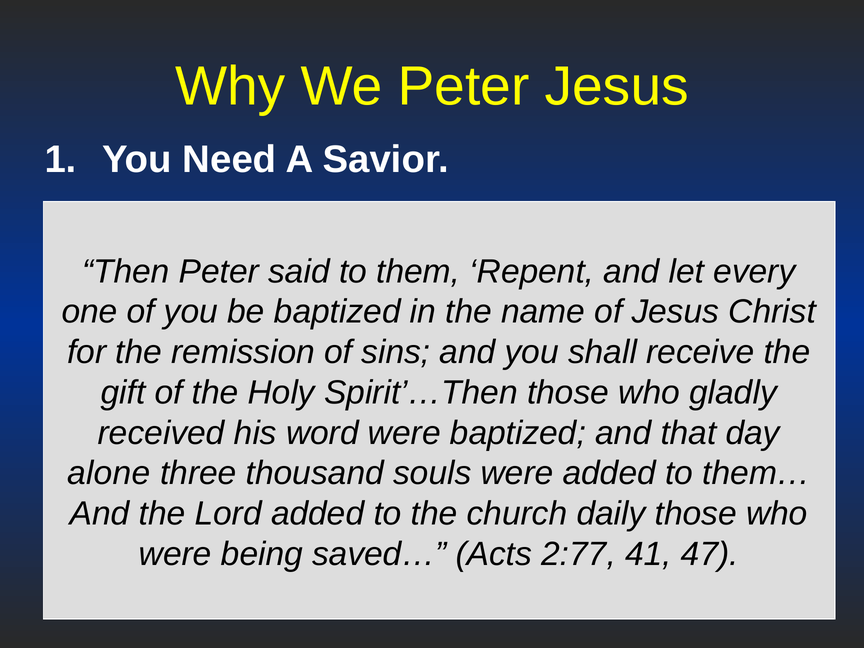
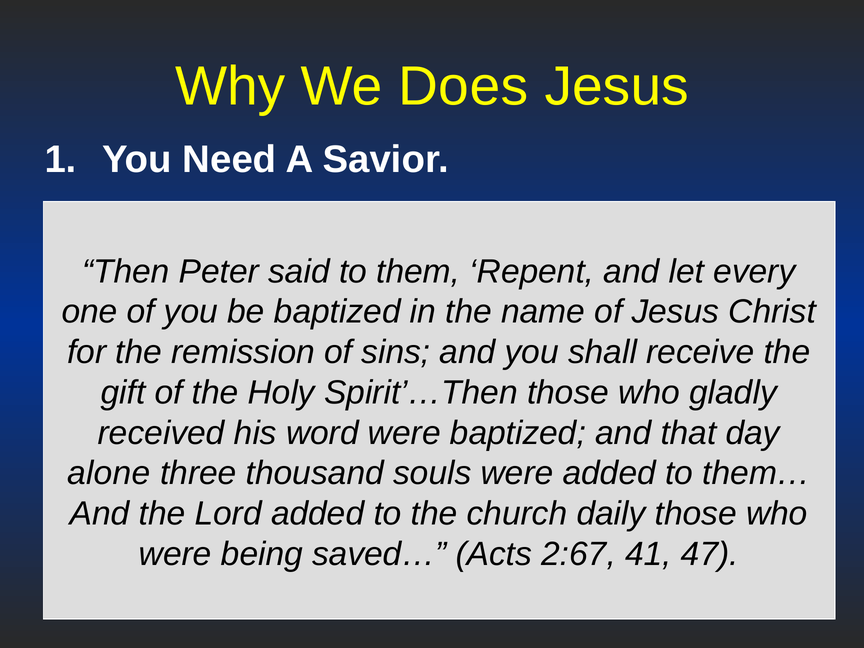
We Peter: Peter -> Does
2:77: 2:77 -> 2:67
